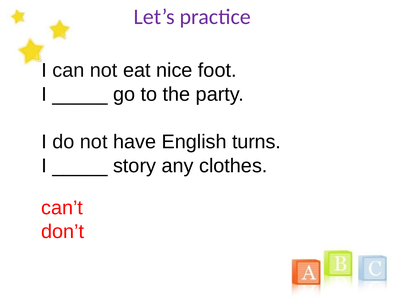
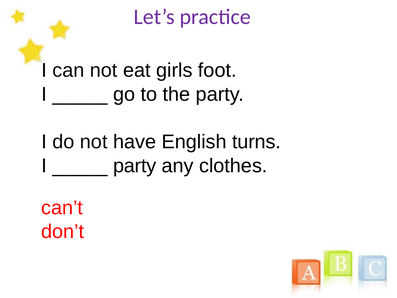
nice: nice -> girls
story at (135, 166): story -> party
